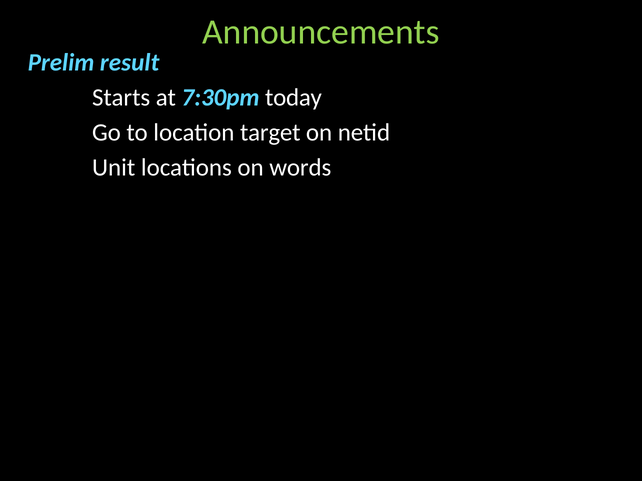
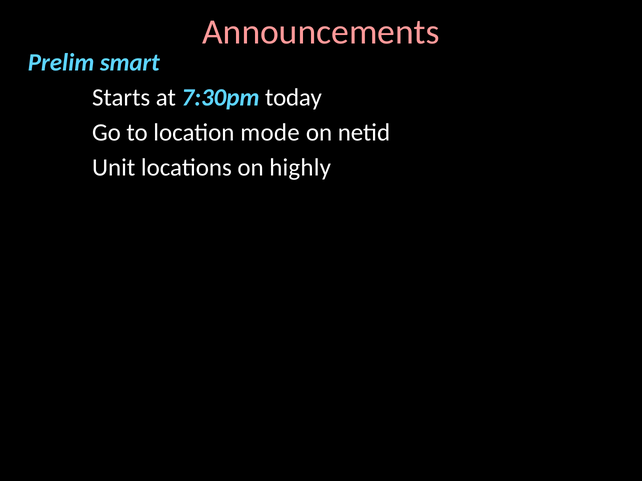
Announcements colour: light green -> pink
result: result -> smart
target: target -> mode
words: words -> highly
